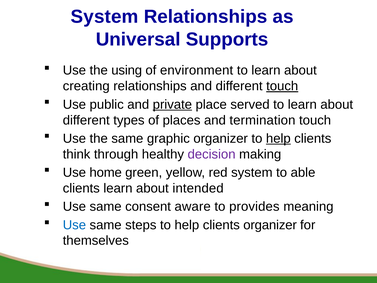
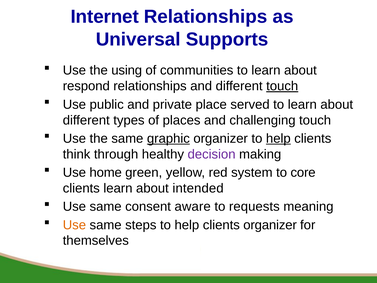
System at (105, 17): System -> Internet
environment: environment -> communities
creating: creating -> respond
private underline: present -> none
termination: termination -> challenging
graphic underline: none -> present
able: able -> core
provides: provides -> requests
Use at (74, 225) colour: blue -> orange
